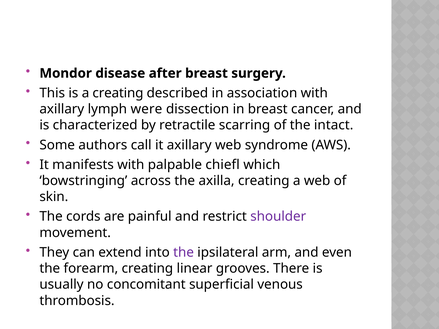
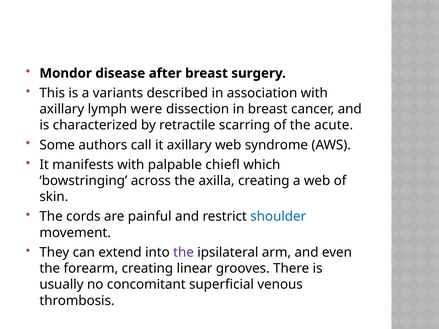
a creating: creating -> variants
intact: intact -> acute
shoulder colour: purple -> blue
